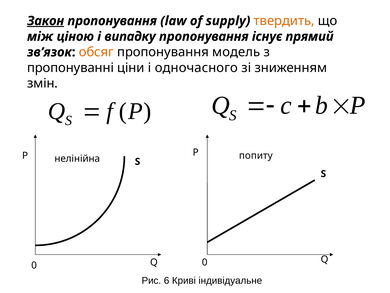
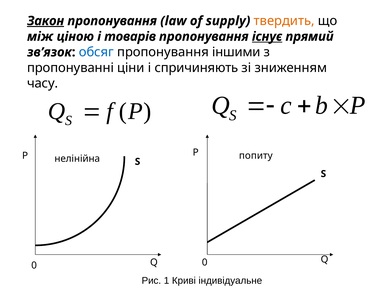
випадку: випадку -> товарів
існує underline: none -> present
обсяг colour: orange -> blue
модель: модель -> іншими
одночасного: одночасного -> спричиняють
змін: змін -> часу
6: 6 -> 1
